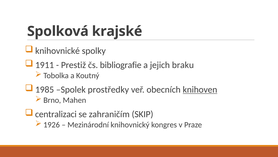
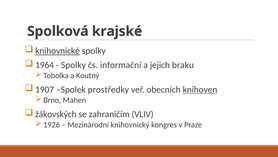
knihovnické underline: none -> present
1911: 1911 -> 1964
Prestiž at (74, 65): Prestiž -> Spolky
bibliografie: bibliografie -> informační
1985: 1985 -> 1907
centralizaci: centralizaci -> žákovských
SKIP: SKIP -> VLIV
